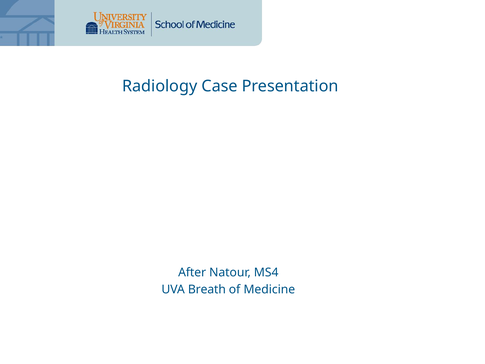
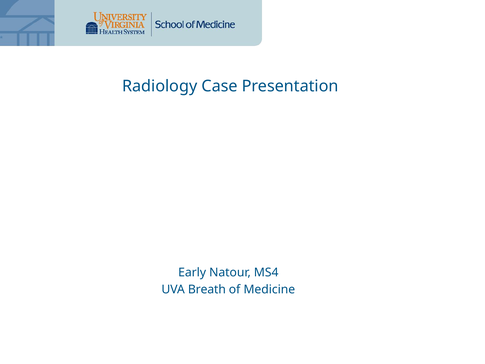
After: After -> Early
